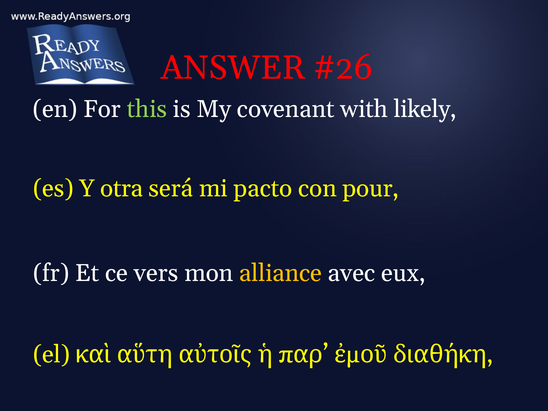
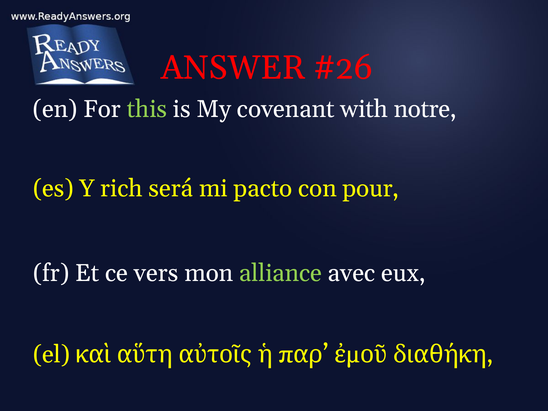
likely: likely -> notre
otra: otra -> rich
alliance colour: yellow -> light green
